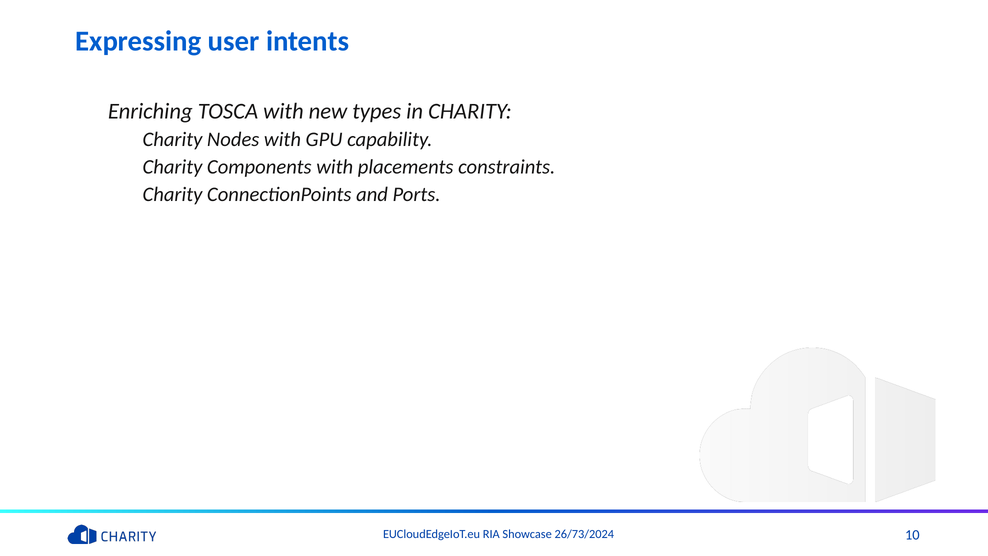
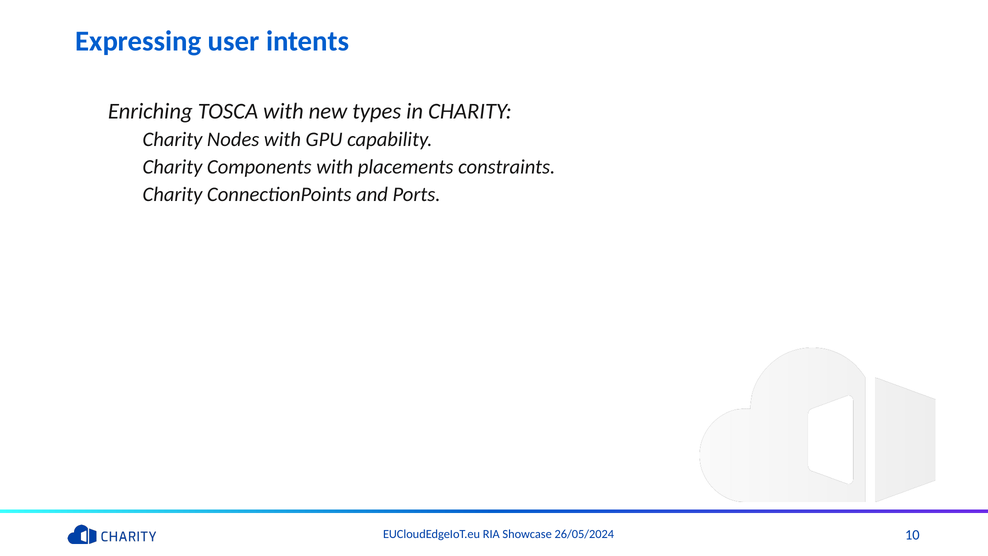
26/73/2024: 26/73/2024 -> 26/05/2024
